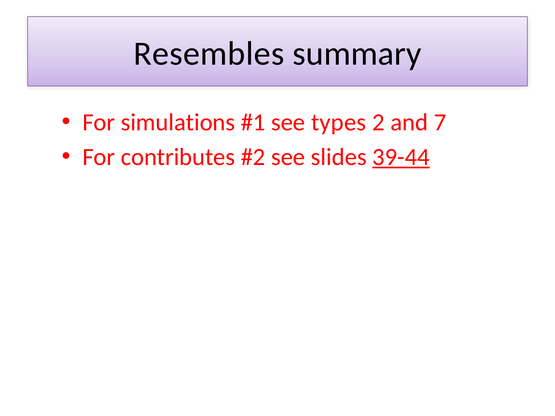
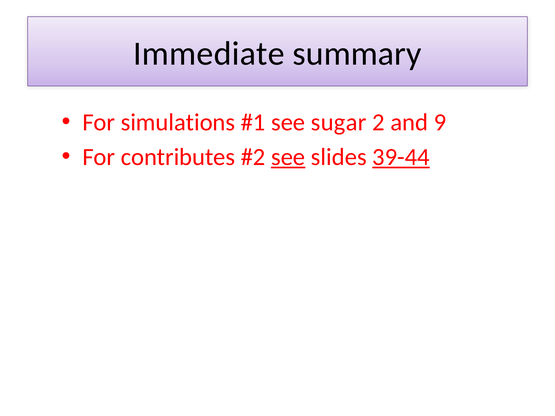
Resembles: Resembles -> Immediate
types: types -> sugar
7: 7 -> 9
see at (288, 157) underline: none -> present
